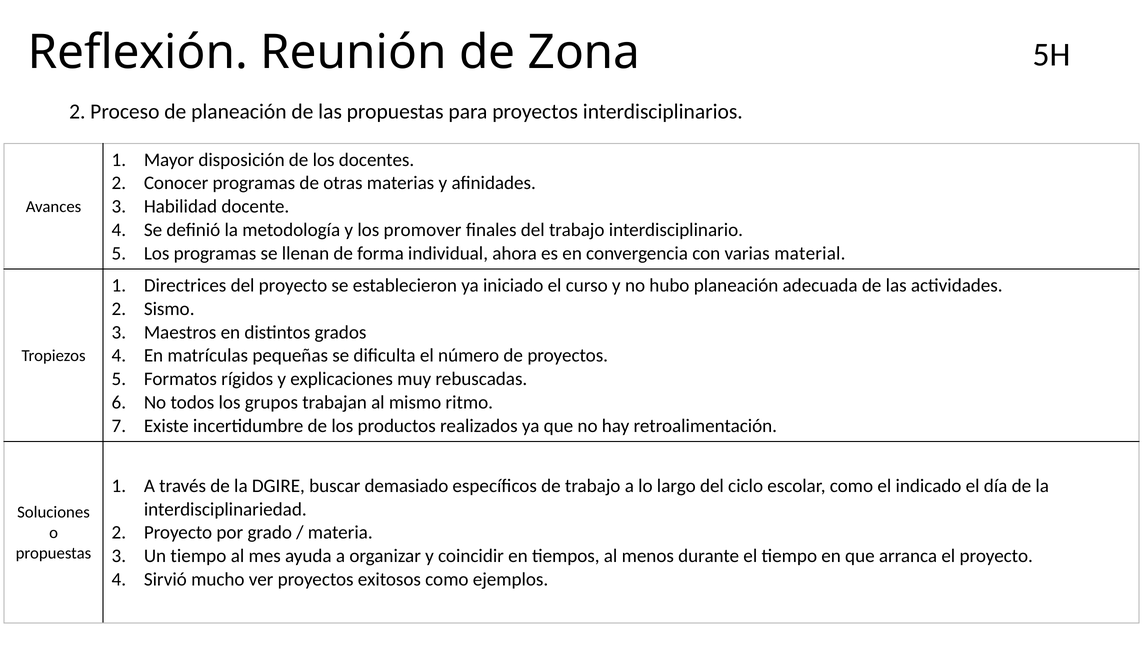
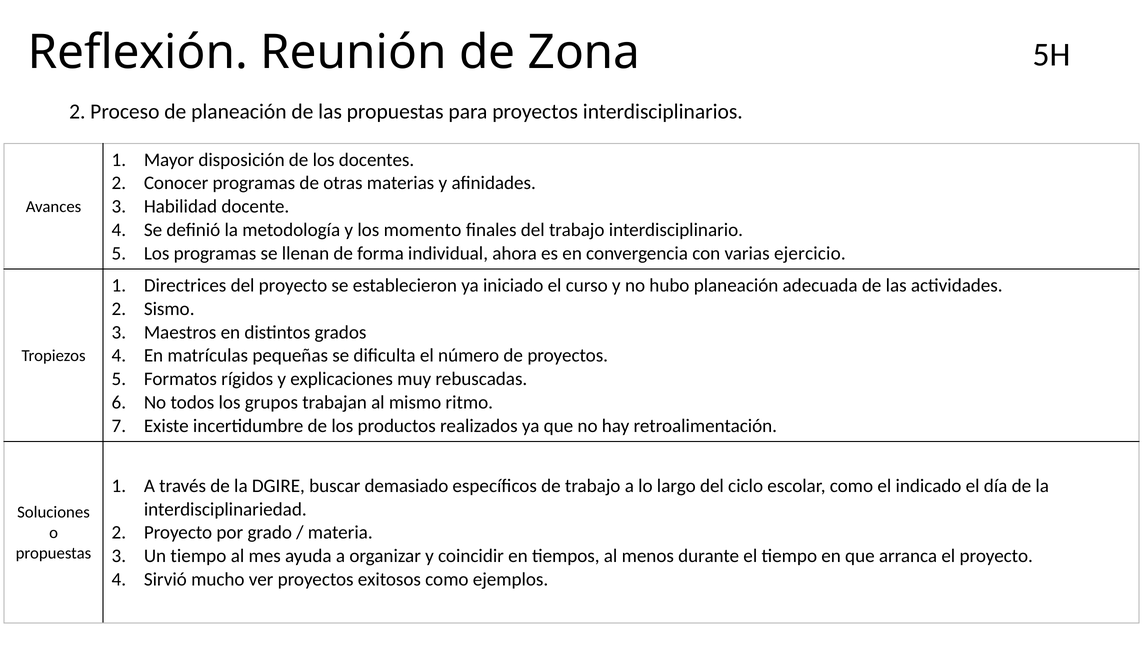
promover: promover -> momento
material: material -> ejercicio
